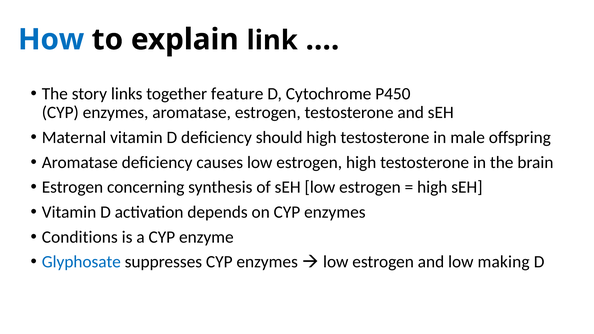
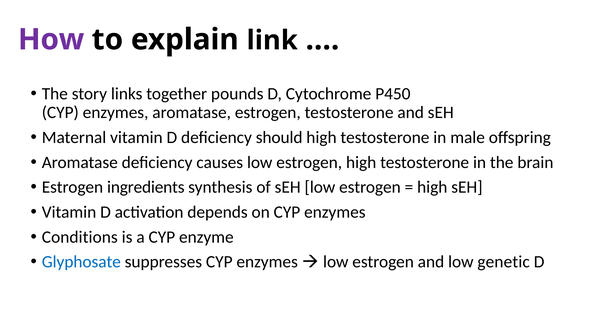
How colour: blue -> purple
feature: feature -> pounds
concerning: concerning -> ingredients
making: making -> genetic
